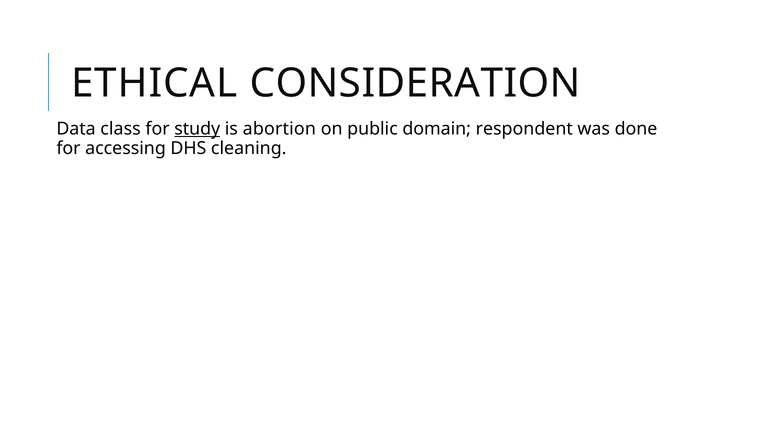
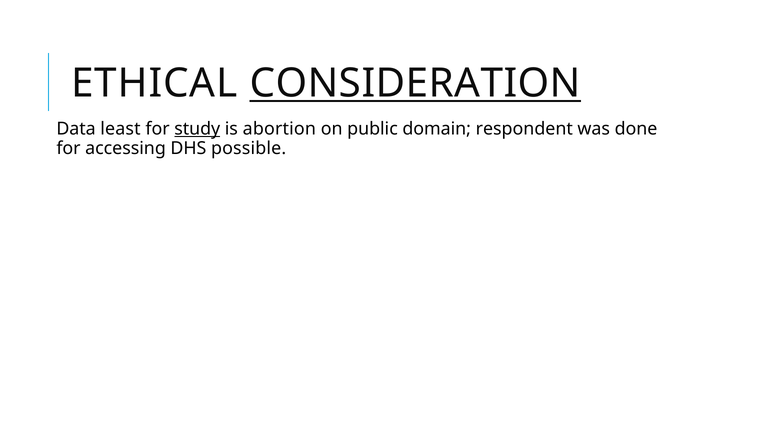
CONSIDERATION underline: none -> present
class: class -> least
cleaning: cleaning -> possible
